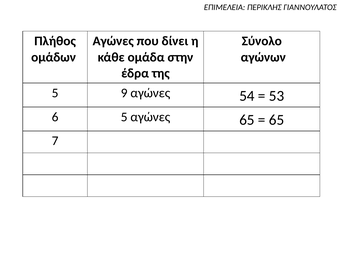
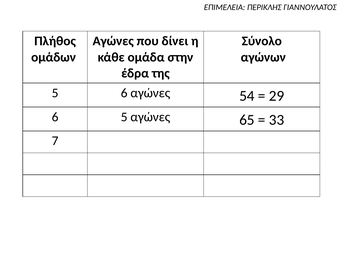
5 9: 9 -> 6
53: 53 -> 29
65: 65 -> 33
